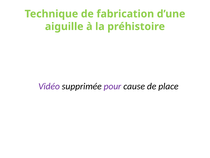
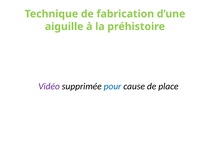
pour colour: purple -> blue
